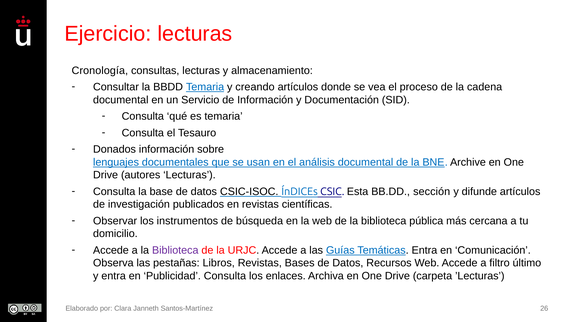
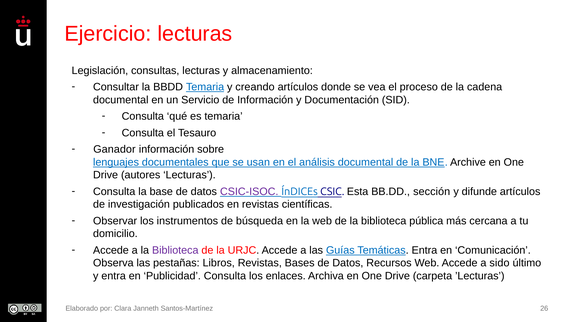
Cronología: Cronología -> Legislación
Donados: Donados -> Ganador
CSIC-ISOC colour: black -> purple
filtro: filtro -> sido
